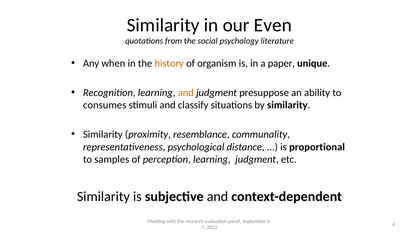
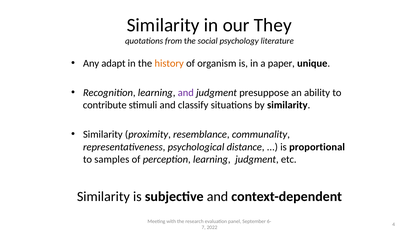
Even: Even -> They
when: when -> adapt
and at (186, 93) colour: orange -> purple
consumes: consumes -> contribute
